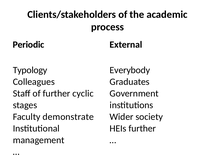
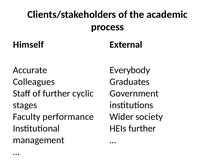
Periodic: Periodic -> Himself
Typology: Typology -> Accurate
demonstrate: demonstrate -> performance
